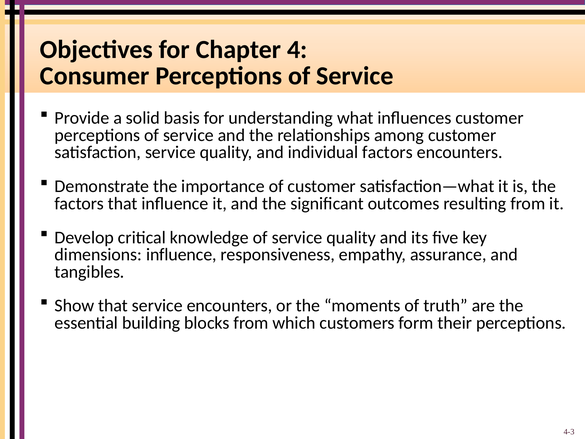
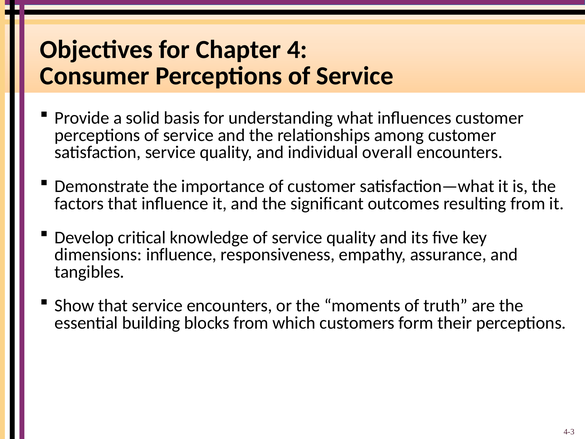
individual factors: factors -> overall
